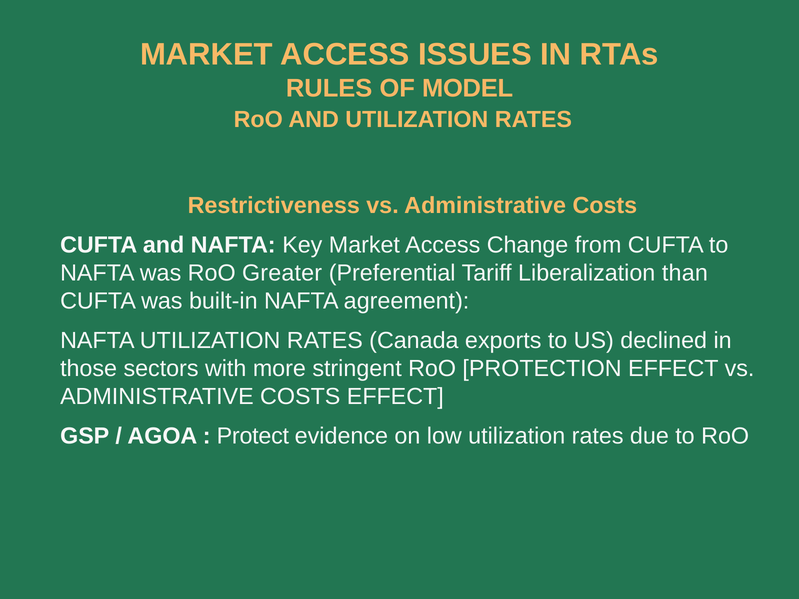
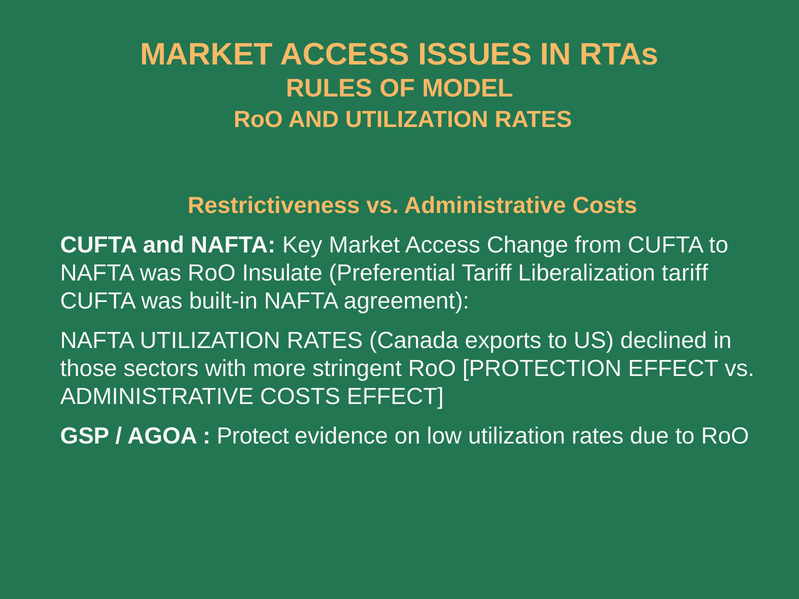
Greater: Greater -> Insulate
Liberalization than: than -> tariff
